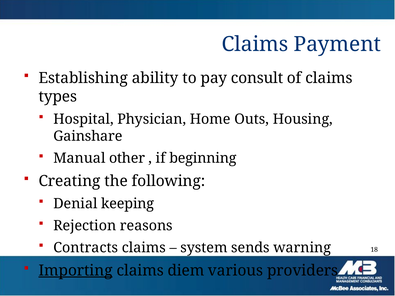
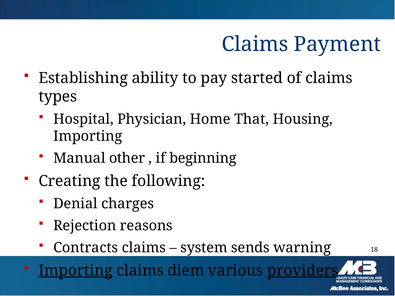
consult: consult -> started
Outs: Outs -> That
Gainshare at (88, 136): Gainshare -> Importing
keeping: keeping -> charges
providers underline: none -> present
